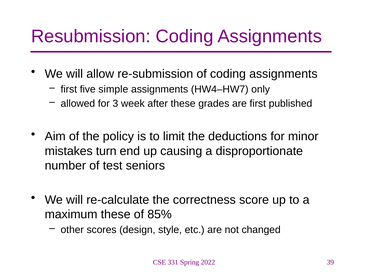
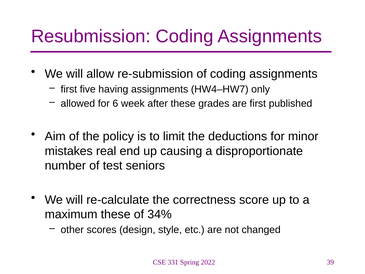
simple: simple -> having
3: 3 -> 6
turn: turn -> real
85%: 85% -> 34%
